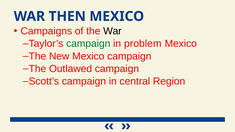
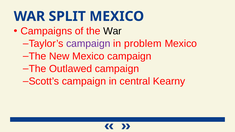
THEN: THEN -> SPLIT
campaign at (88, 44) colour: green -> purple
Region: Region -> Kearny
